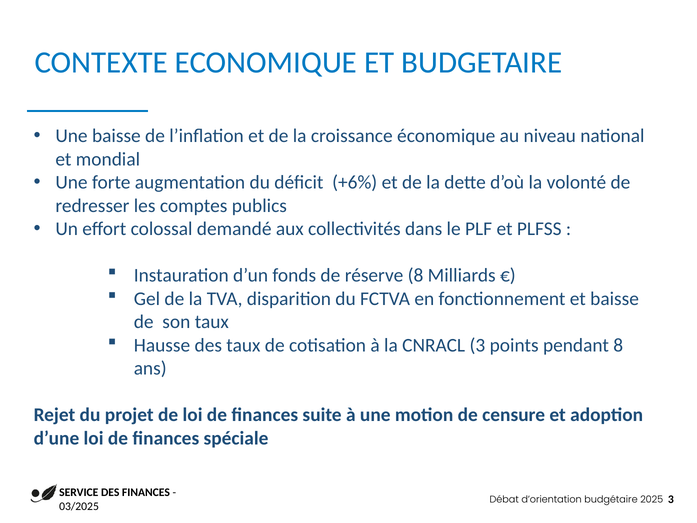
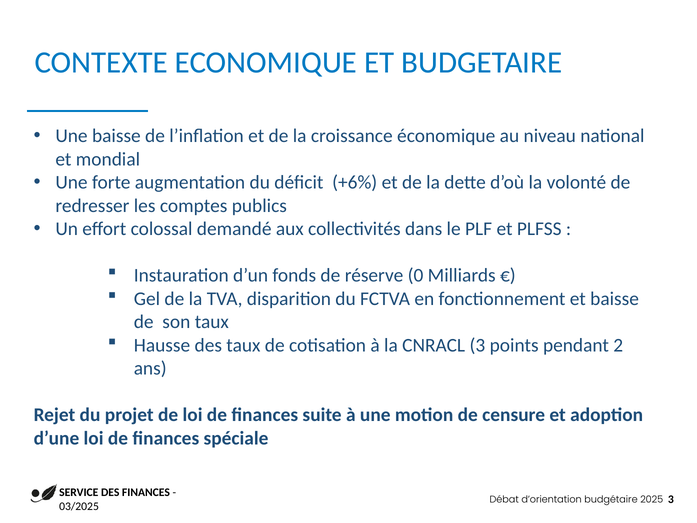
réserve 8: 8 -> 0
pendant 8: 8 -> 2
